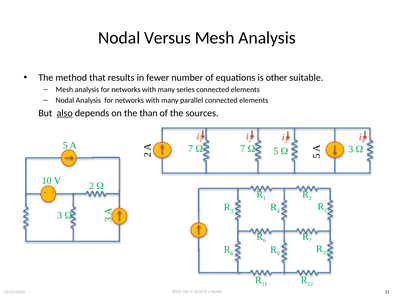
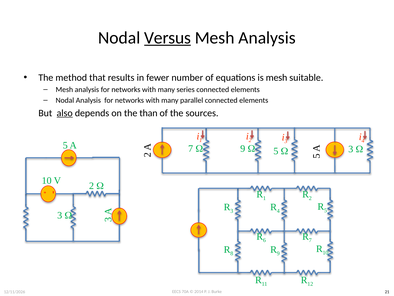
Versus underline: none -> present
is other: other -> mesh
W 7: 7 -> 9
